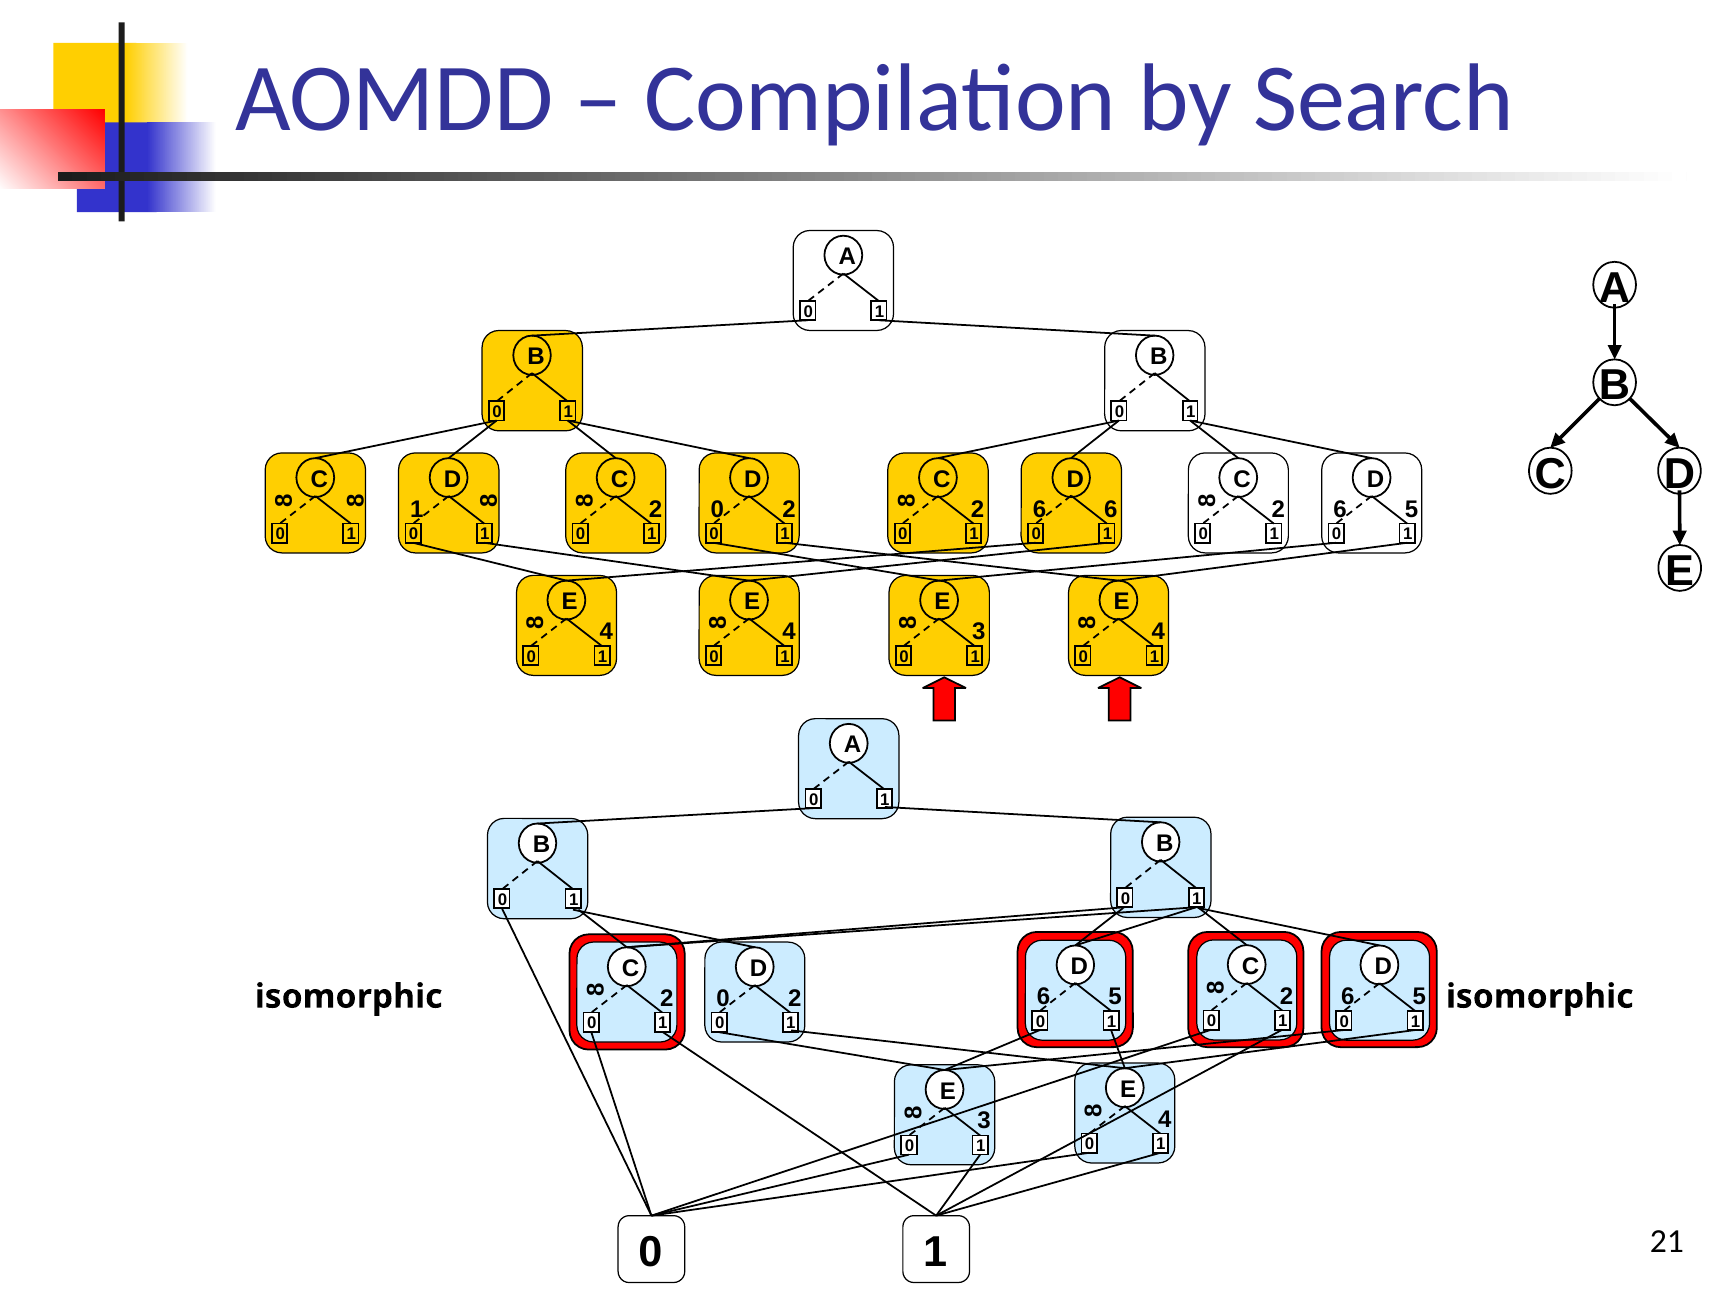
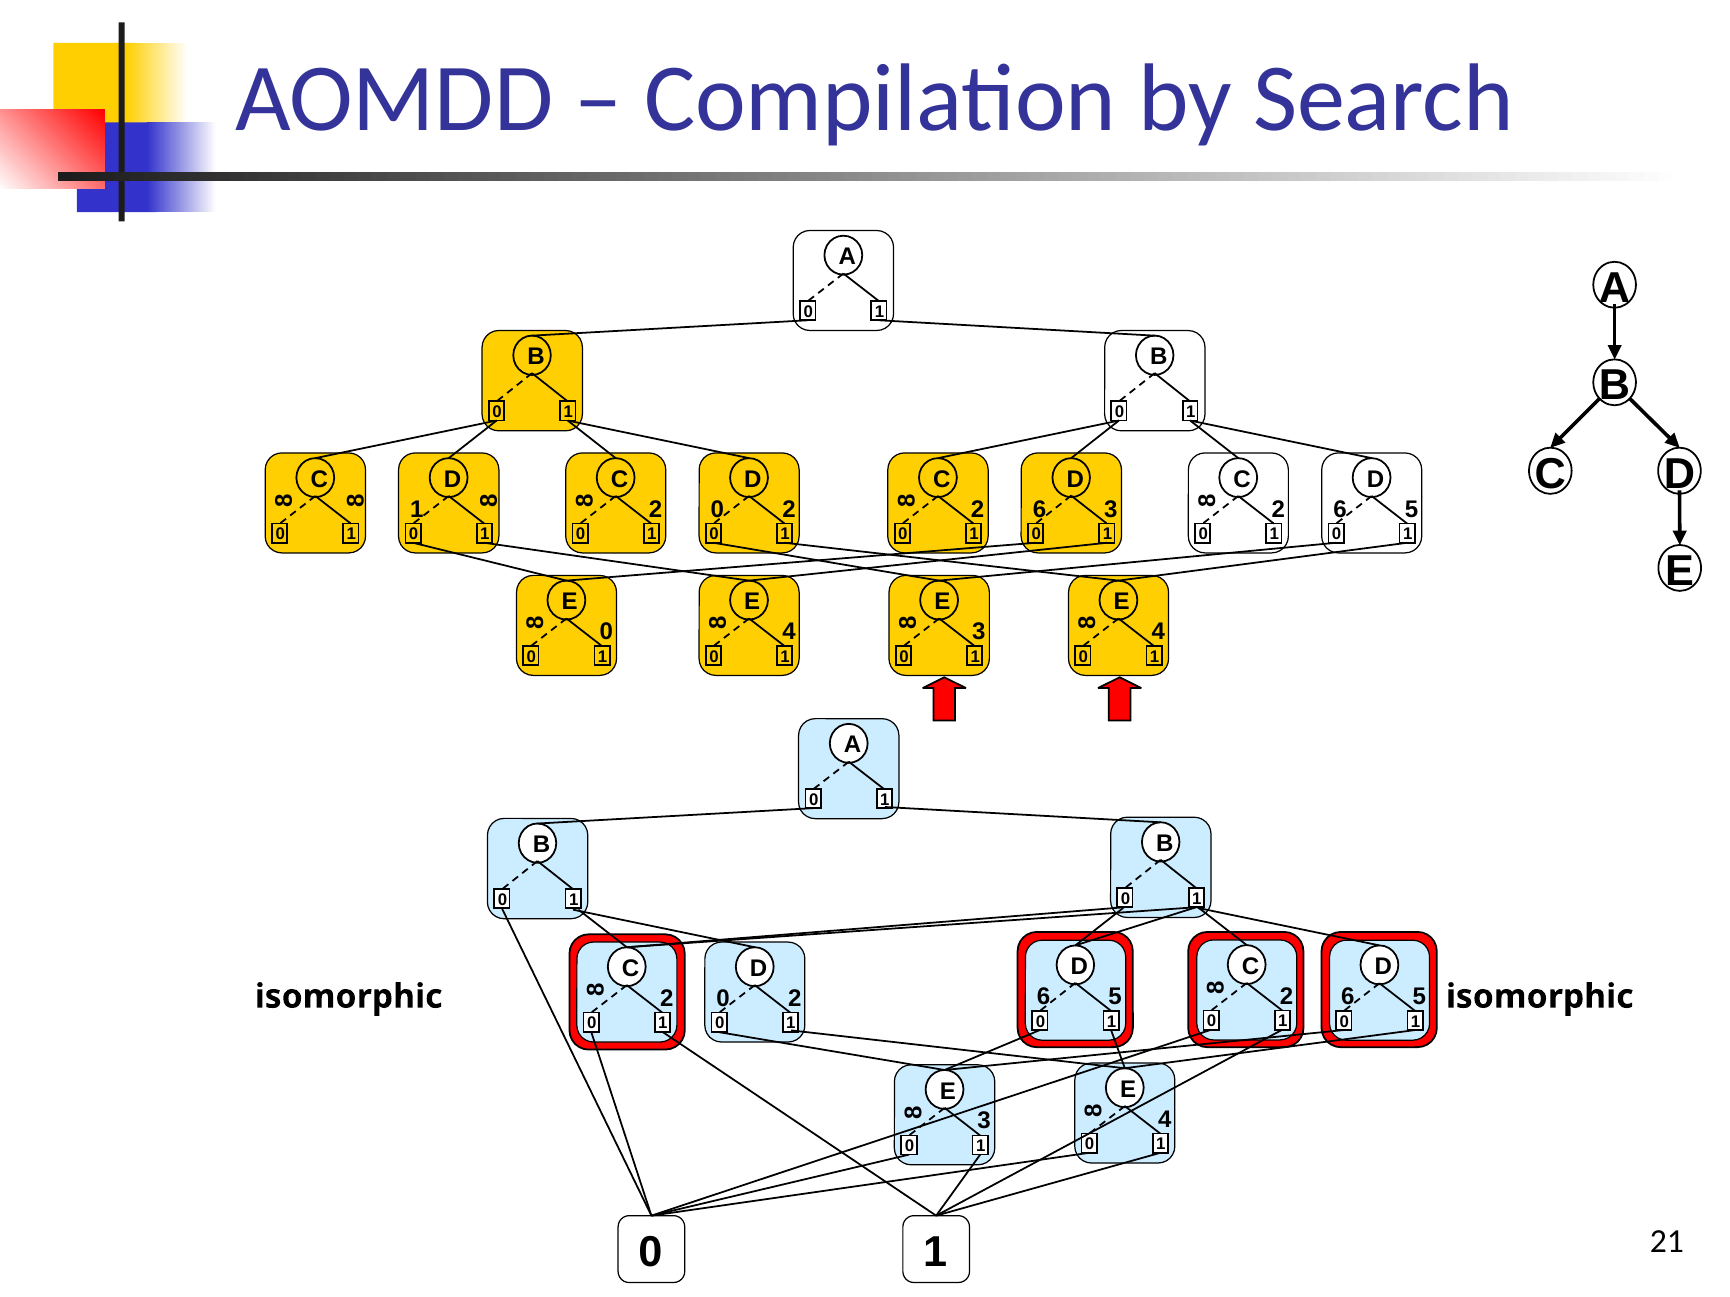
6 6: 6 -> 3
4 at (606, 632): 4 -> 0
